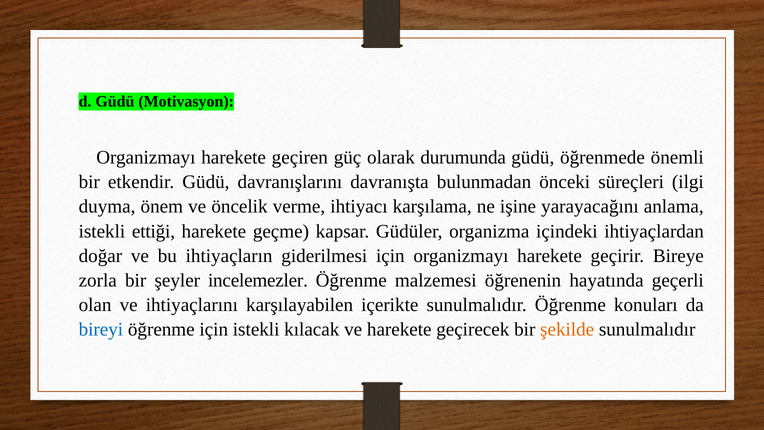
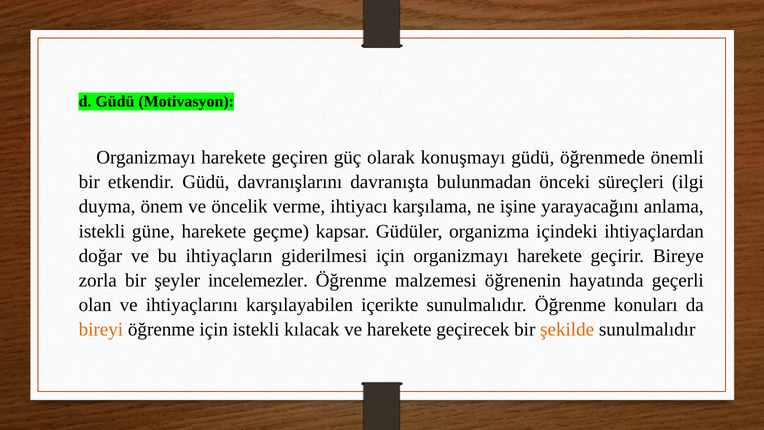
durumunda: durumunda -> konuşmayı
ettiği: ettiği -> güne
bireyi colour: blue -> orange
